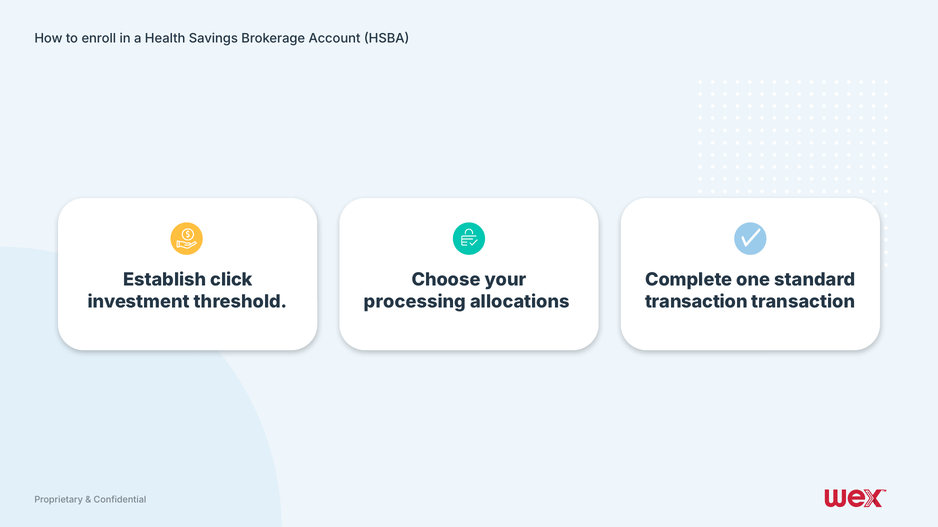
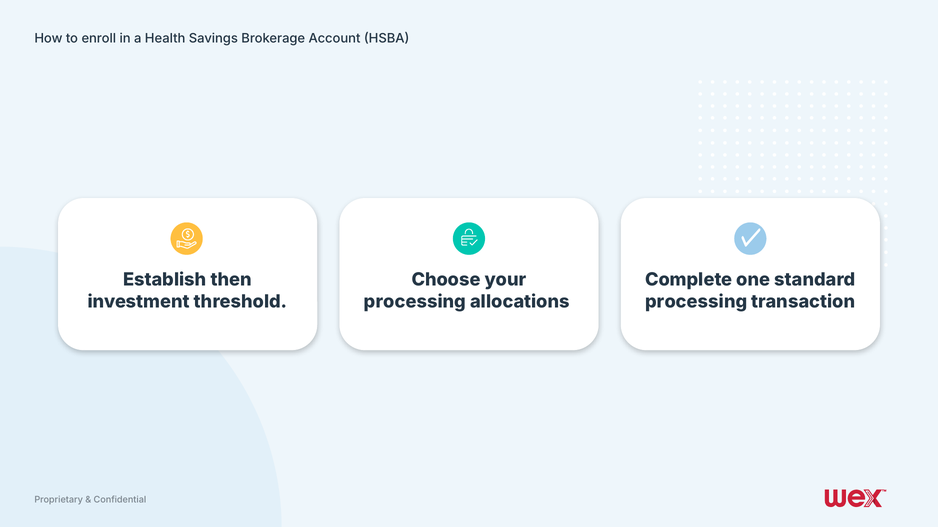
click: click -> then
transaction at (696, 302): transaction -> processing
